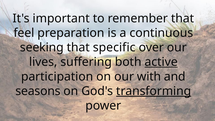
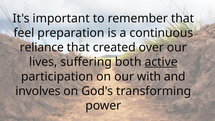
seeking: seeking -> reliance
specific: specific -> created
seasons: seasons -> involves
transforming underline: present -> none
